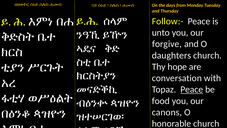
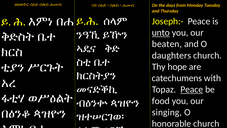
Follow:-: Follow:- -> Joseph:-
unto underline: none -> present
forgive: forgive -> beaten
conversation: conversation -> catechumens
canons: canons -> singing
